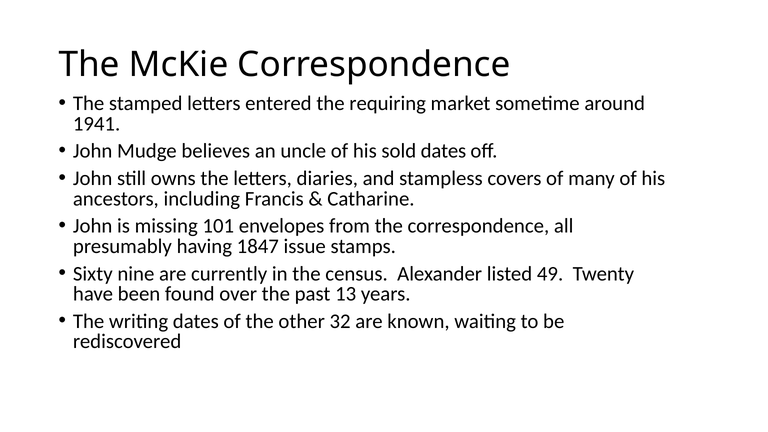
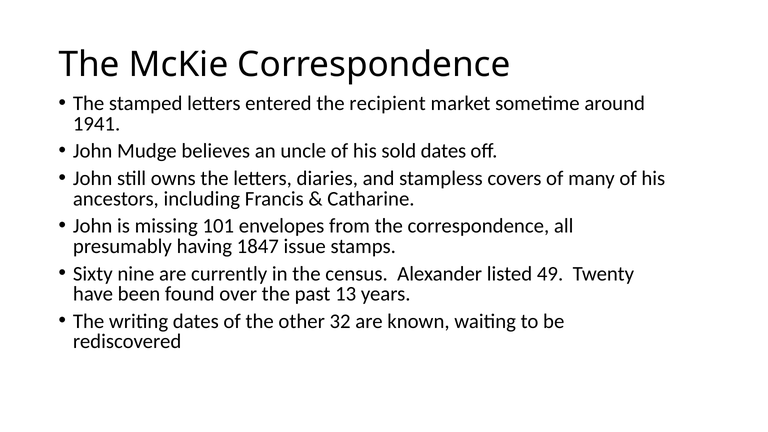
requiring: requiring -> recipient
